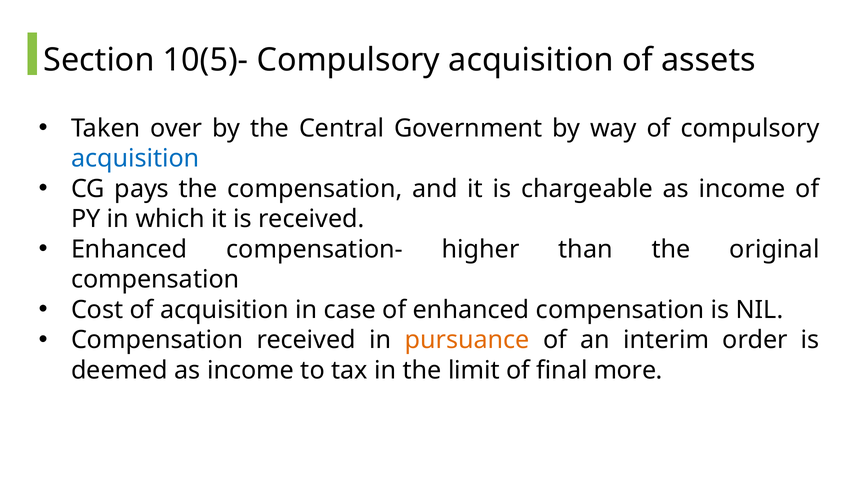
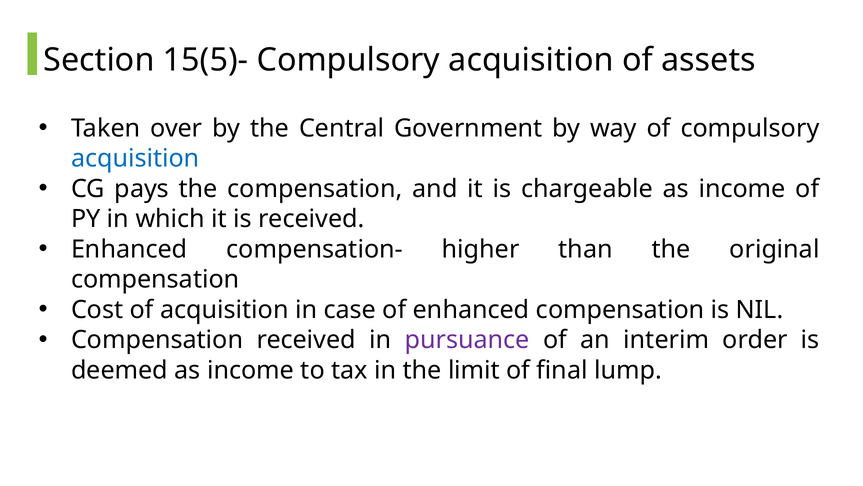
10(5)-: 10(5)- -> 15(5)-
pursuance colour: orange -> purple
more: more -> lump
